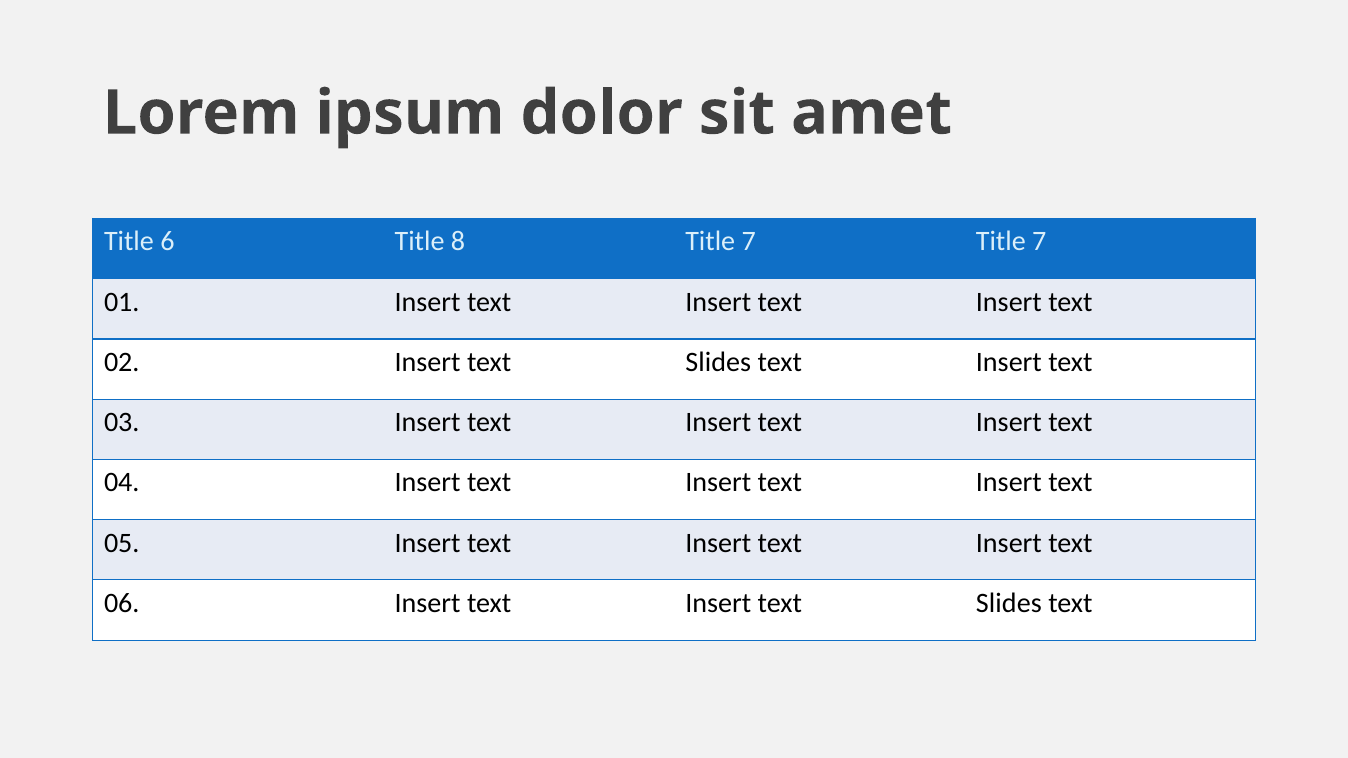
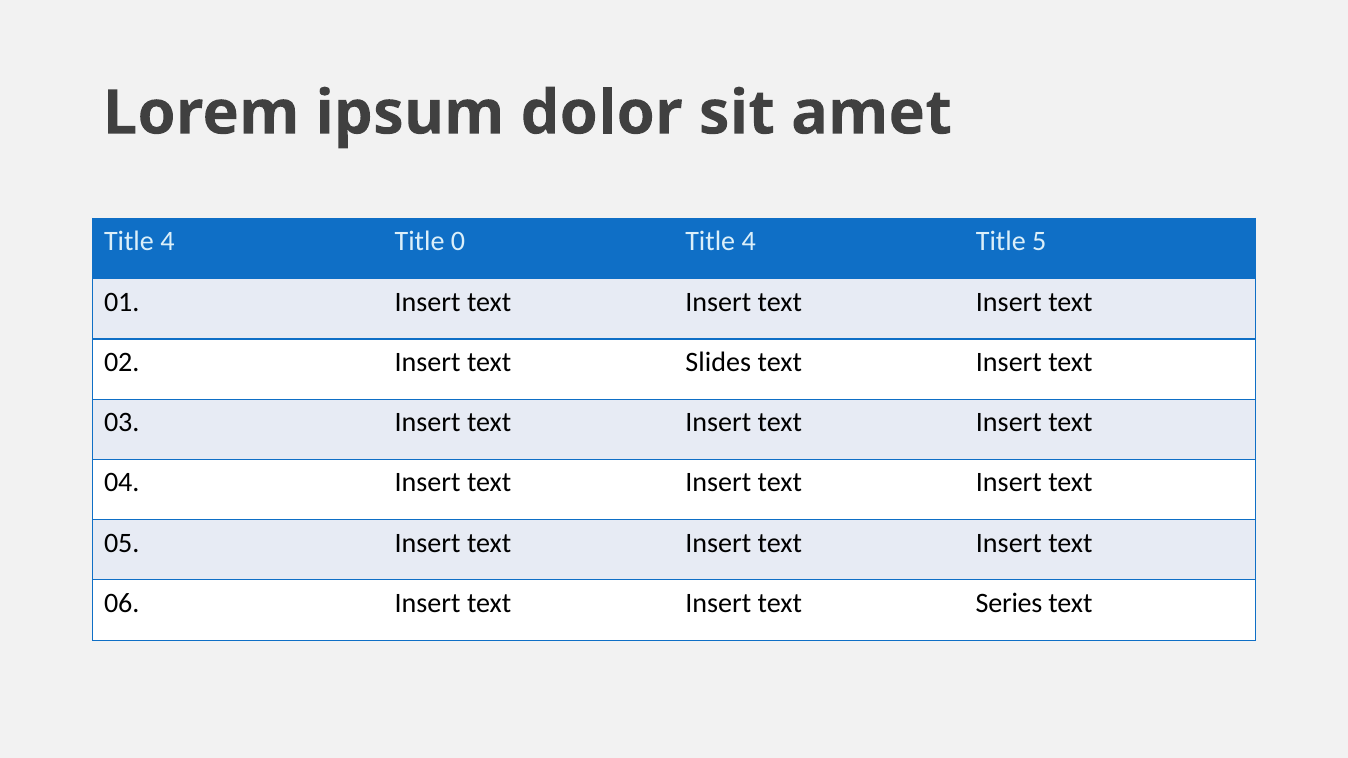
6 at (167, 242): 6 -> 4
8: 8 -> 0
7 at (749, 242): 7 -> 4
7 at (1039, 242): 7 -> 5
text Insert text Slides: Slides -> Series
